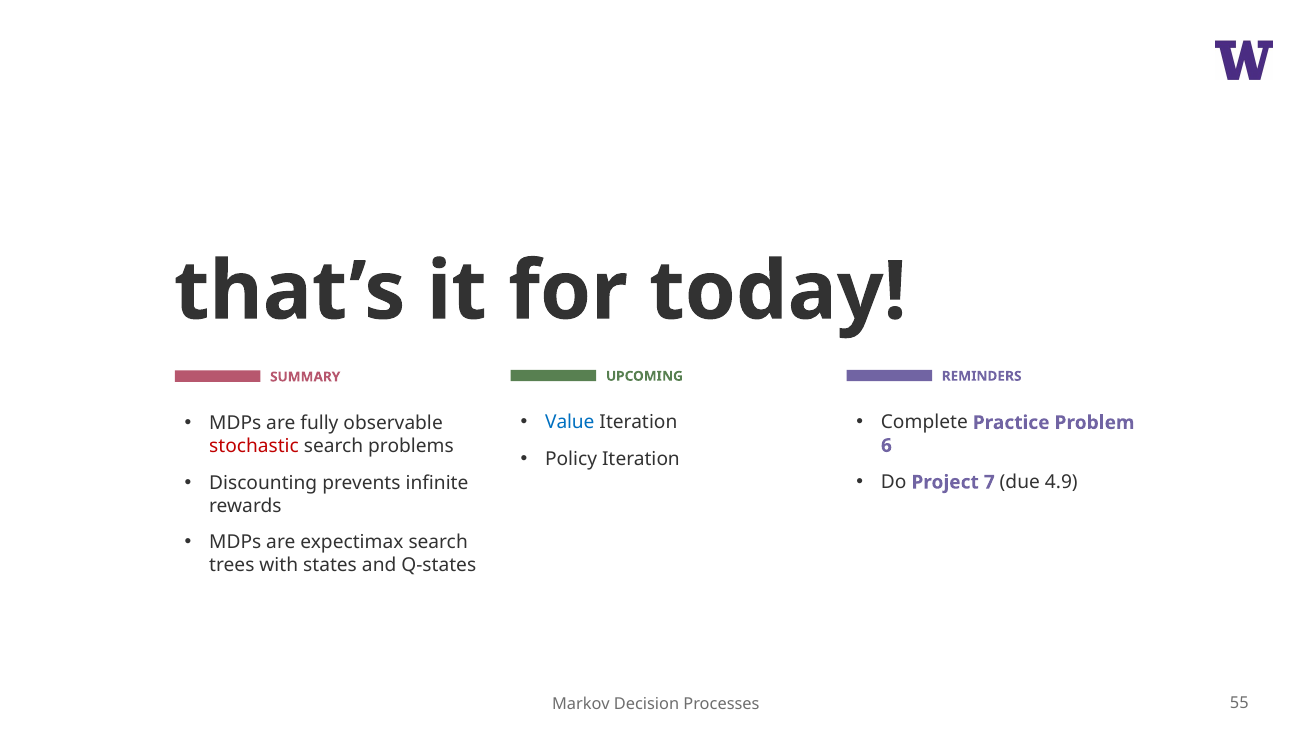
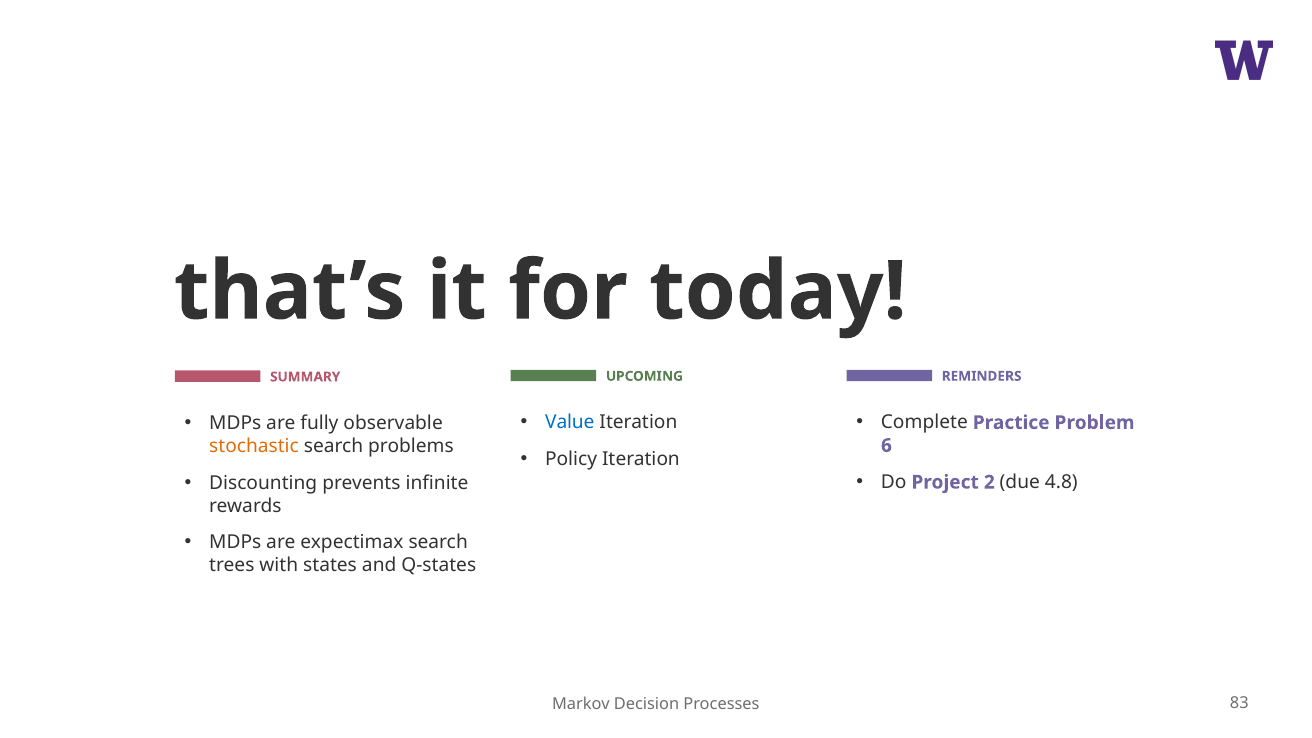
stochastic colour: red -> orange
7: 7 -> 2
4.9: 4.9 -> 4.8
55: 55 -> 83
